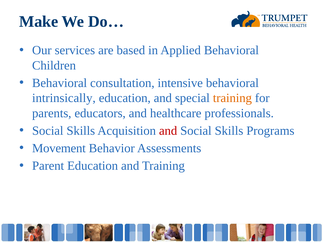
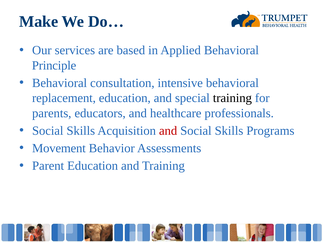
Children: Children -> Principle
intrinsically: intrinsically -> replacement
training at (232, 98) colour: orange -> black
